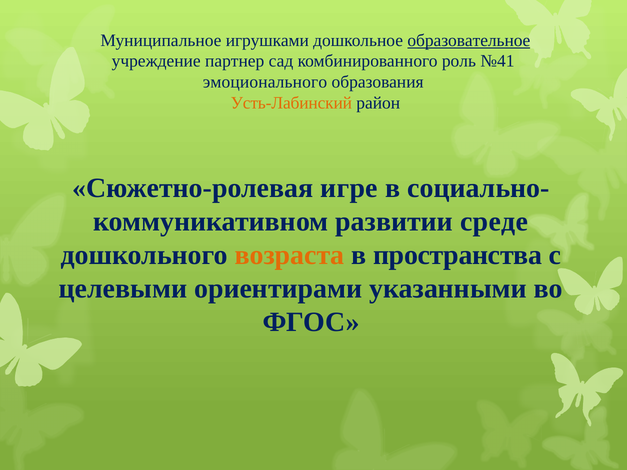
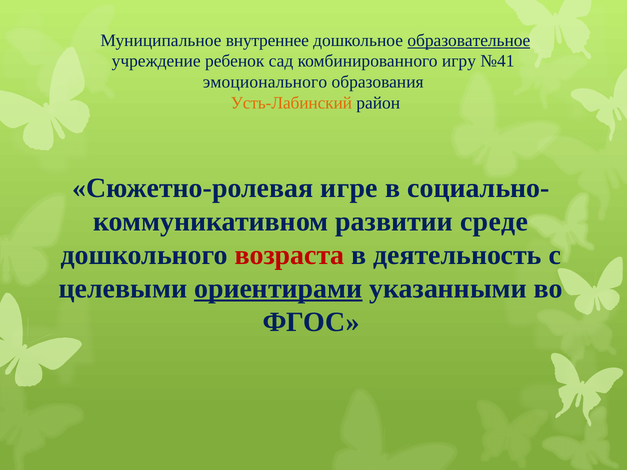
игрушками: игрушками -> внутреннее
партнер: партнер -> ребенок
роль: роль -> игру
возраста colour: orange -> red
пространства: пространства -> деятельность
ориентирами underline: none -> present
